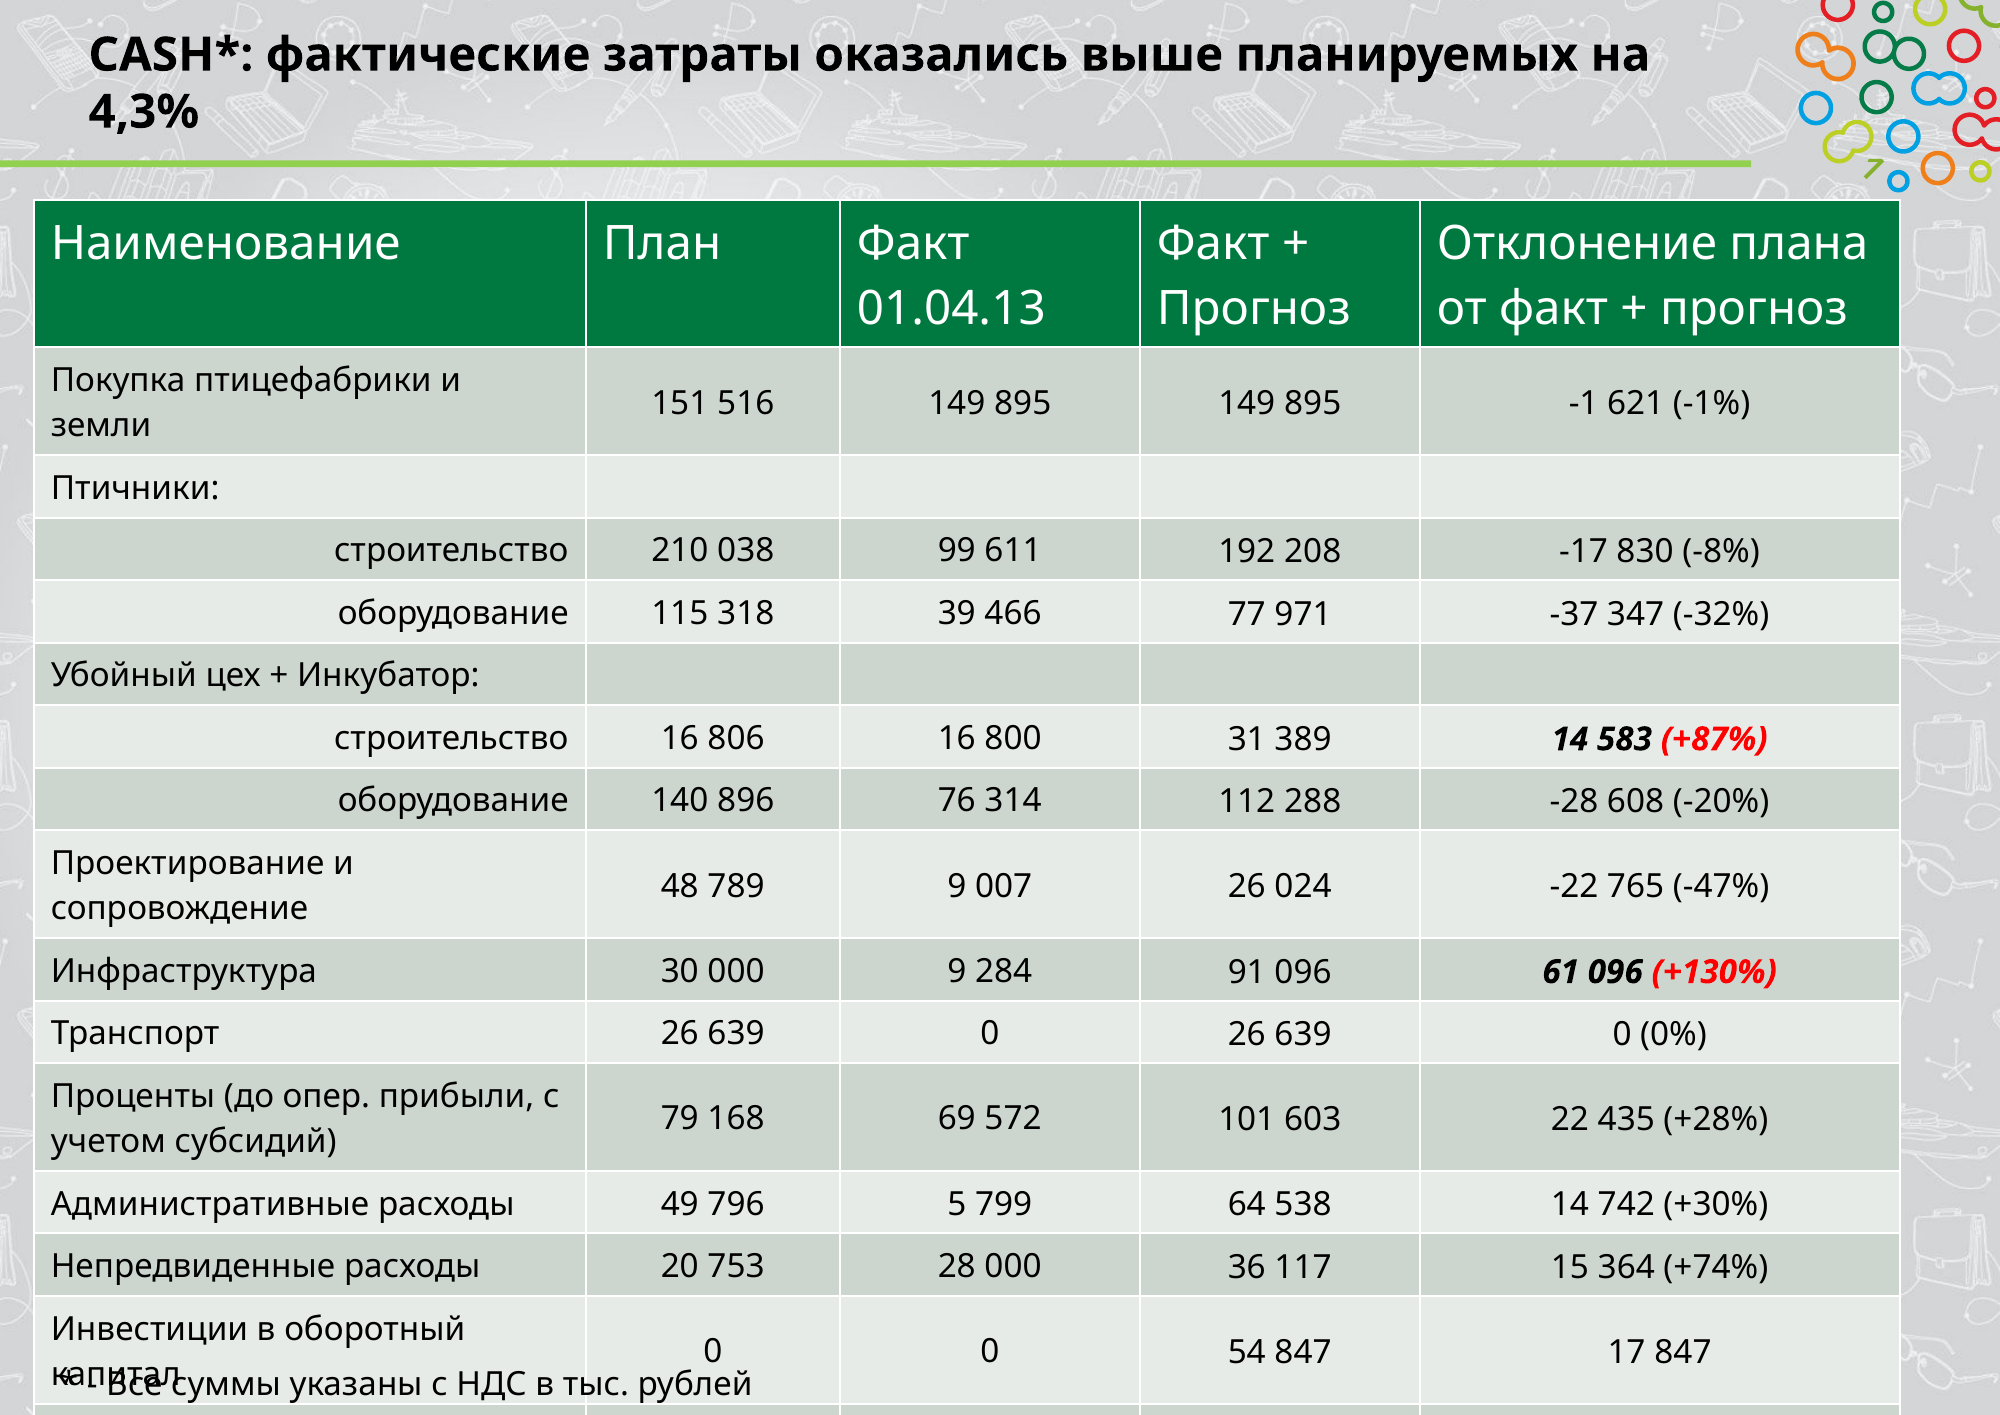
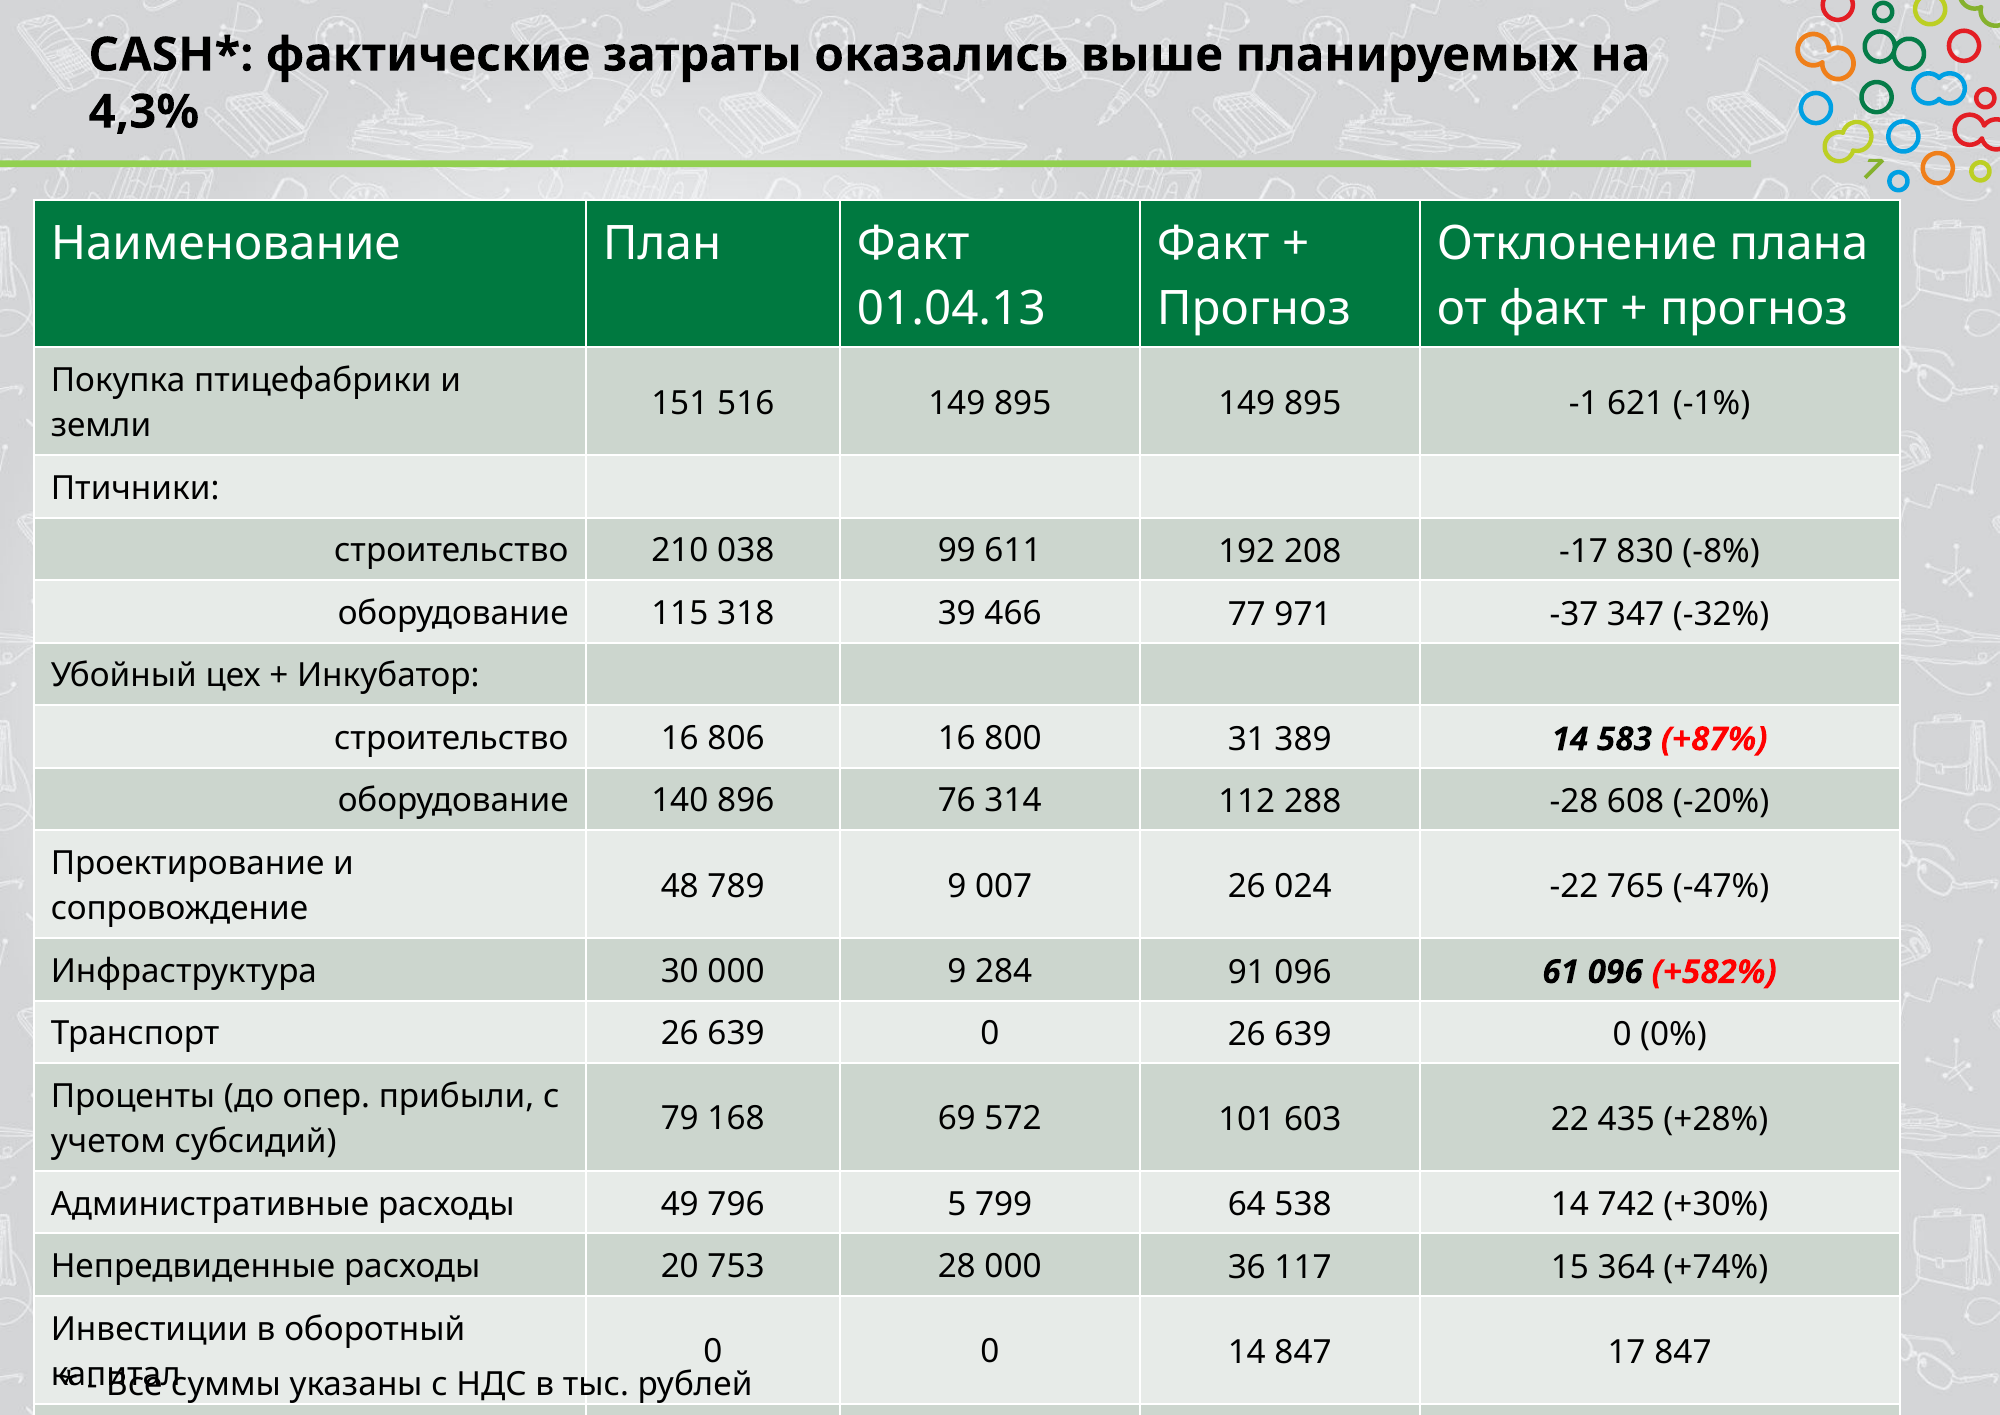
+130%: +130% -> +582%
0 54: 54 -> 14
